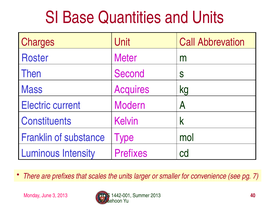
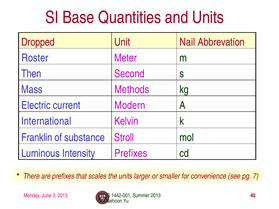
Charges: Charges -> Dropped
Call: Call -> Nail
Acquires: Acquires -> Methods
Constituents: Constituents -> International
Type: Type -> Stroll
